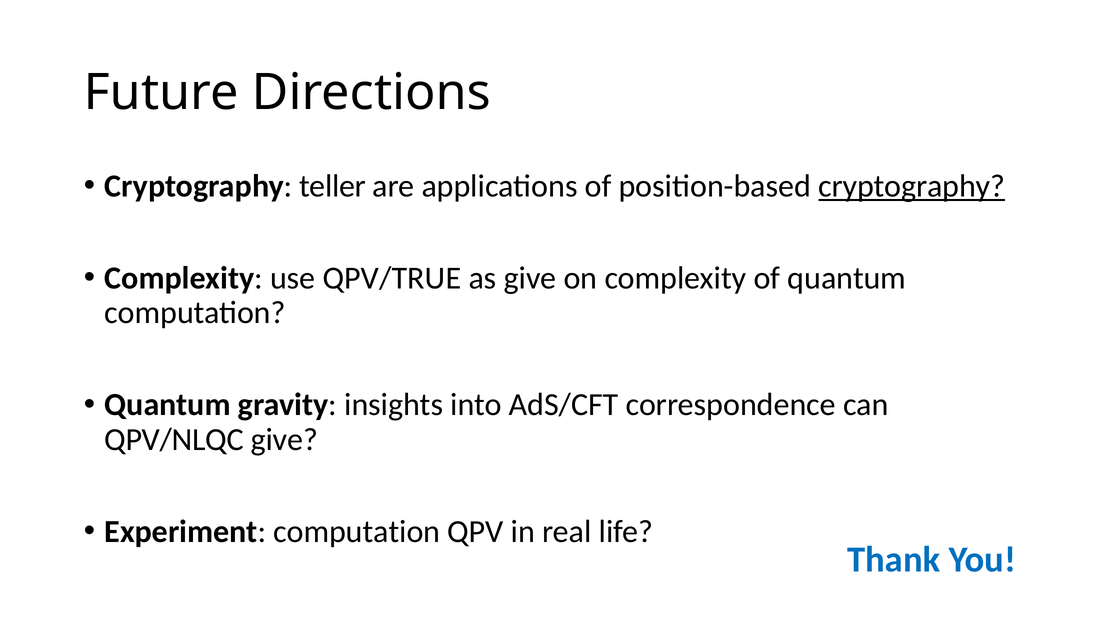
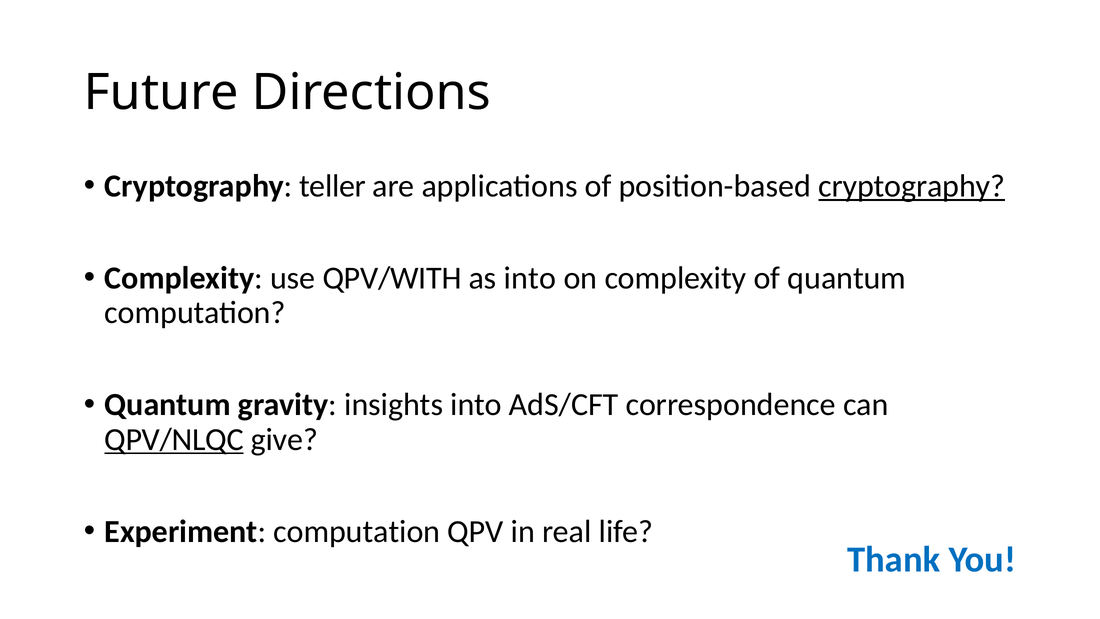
QPV/TRUE: QPV/TRUE -> QPV/WITH
as give: give -> into
QPV/NLQC underline: none -> present
